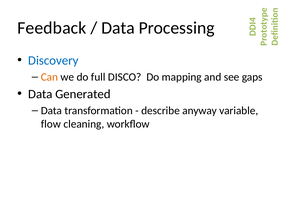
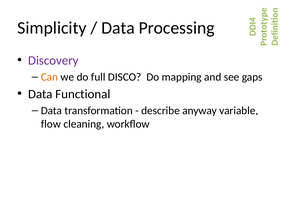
Feedback: Feedback -> Simplicity
Discovery colour: blue -> purple
Generated: Generated -> Functional
